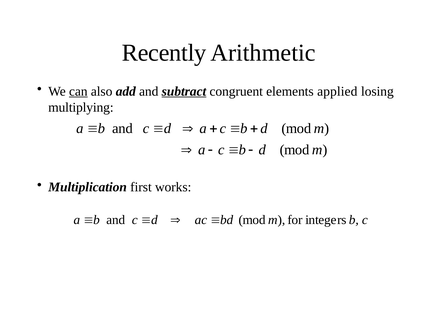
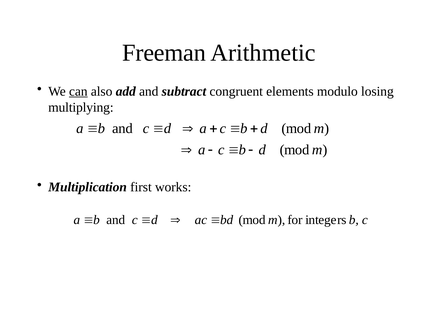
Recently: Recently -> Freeman
subtract underline: present -> none
applied: applied -> modulo
